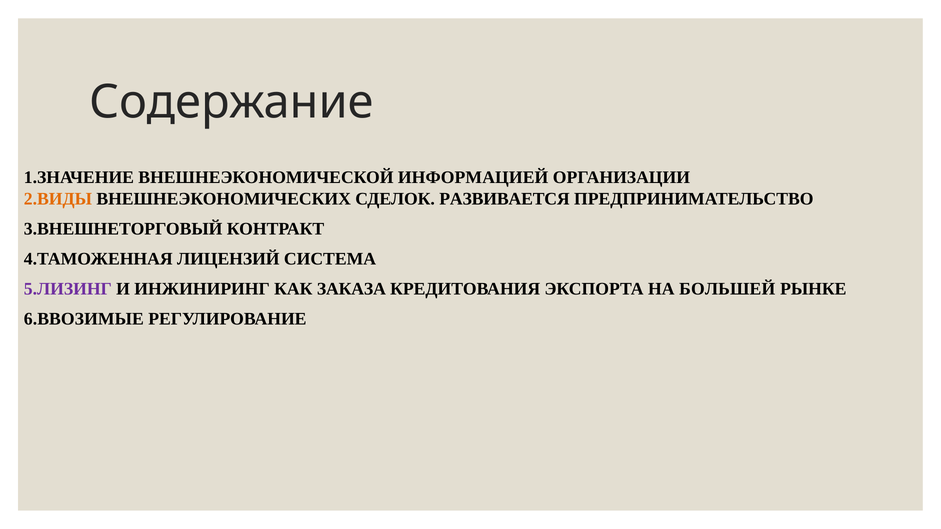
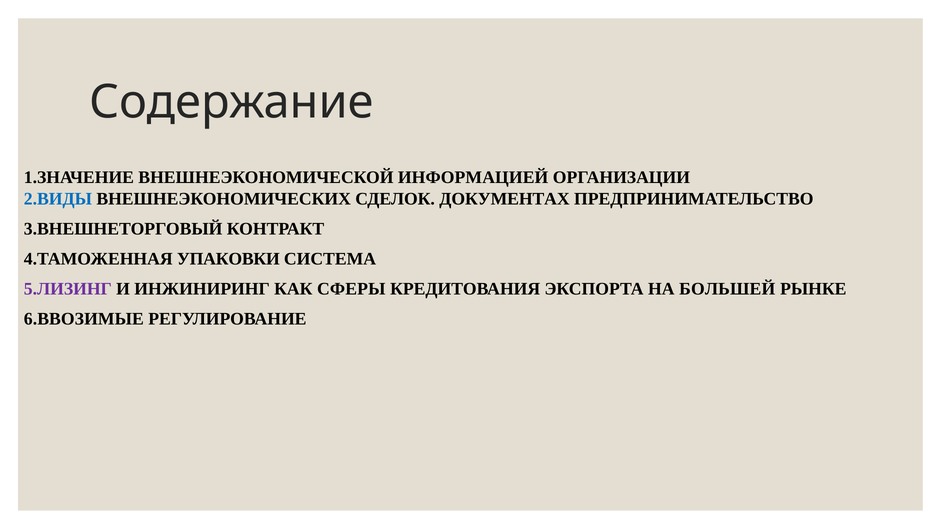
2.ВИДЫ colour: orange -> blue
РАЗВИВАЕТСЯ: РАЗВИВАЕТСЯ -> ДОКУМЕНТАХ
ЛИЦЕНЗИЙ: ЛИЦЕНЗИЙ -> УПАКОВКИ
ЗАКАЗА: ЗАКАЗА -> СФЕРЫ
